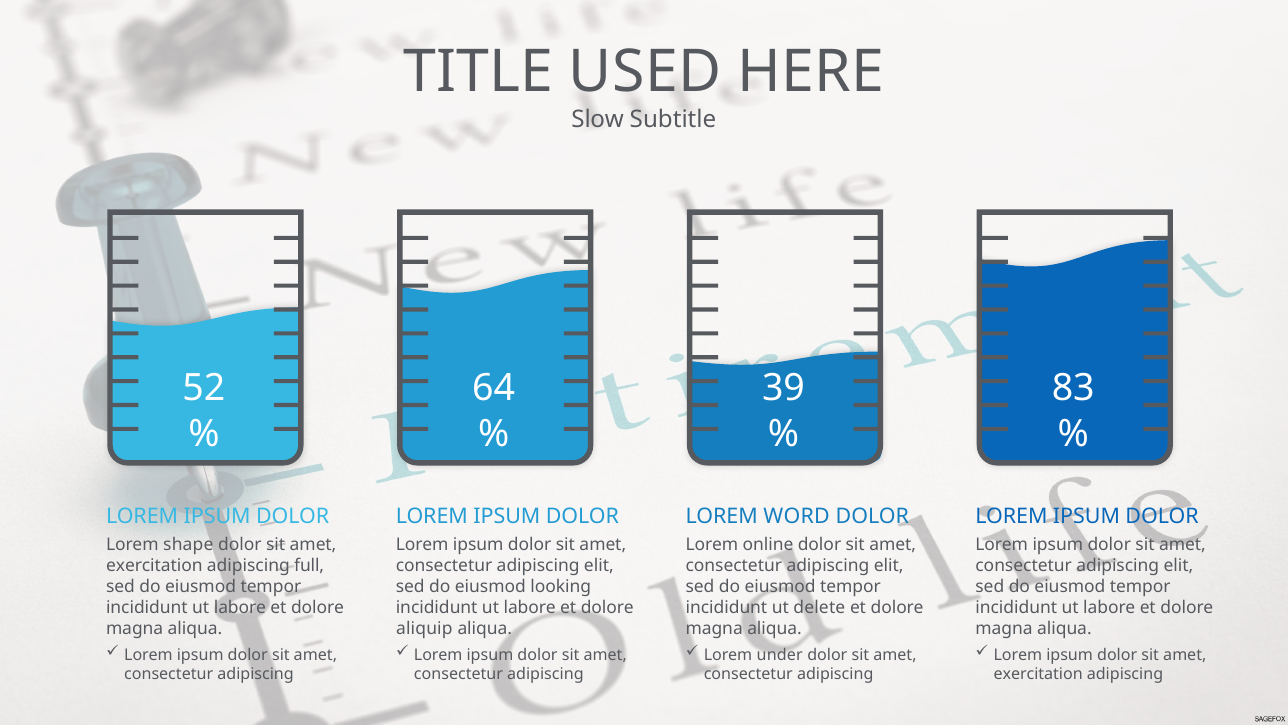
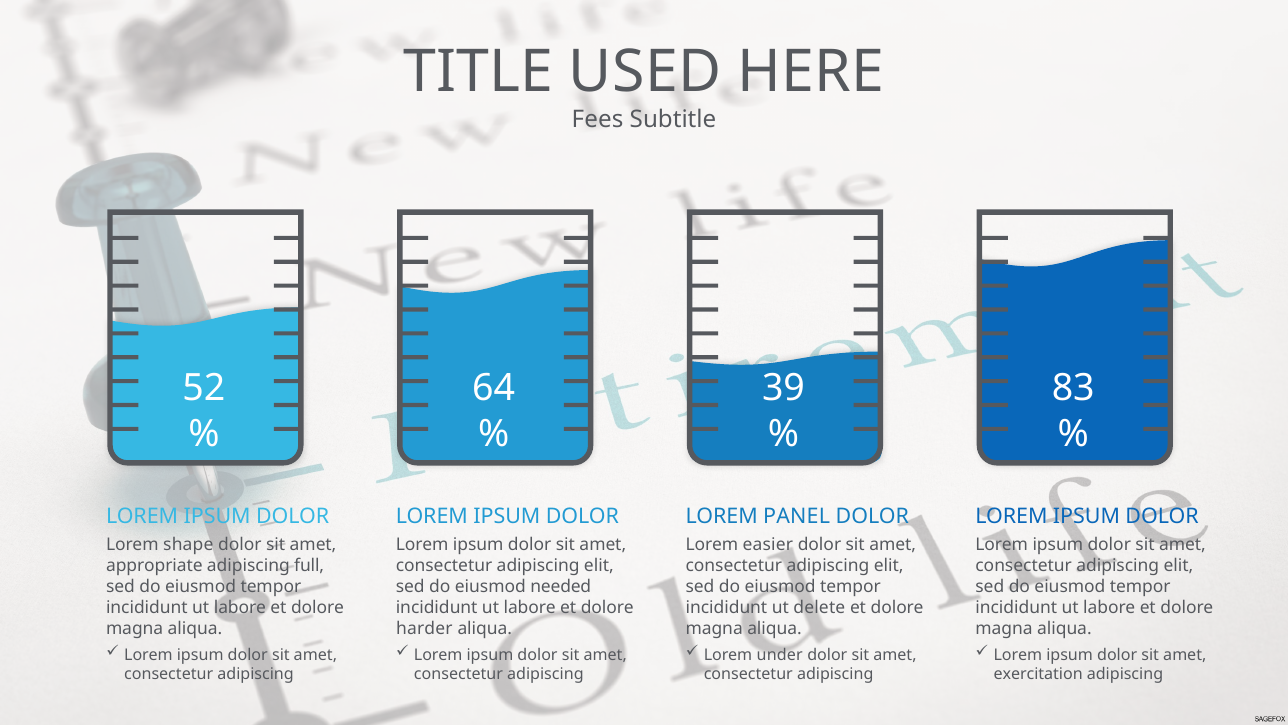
Slow: Slow -> Fees
WORD: WORD -> PANEL
online: online -> easier
exercitation at (154, 565): exercitation -> appropriate
looking: looking -> needed
aliquip: aliquip -> harder
